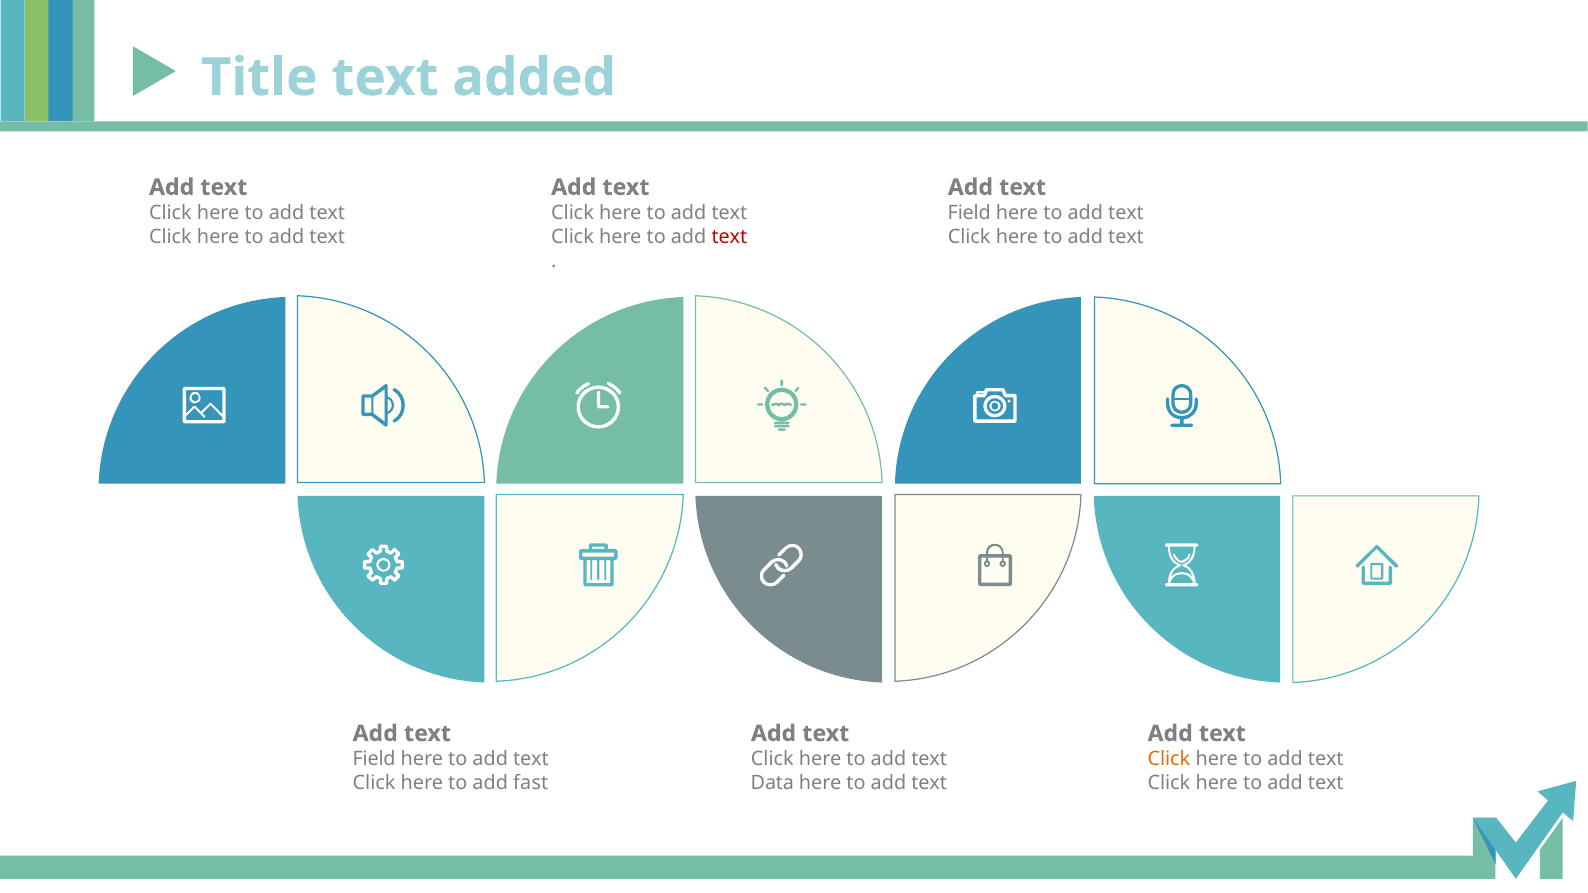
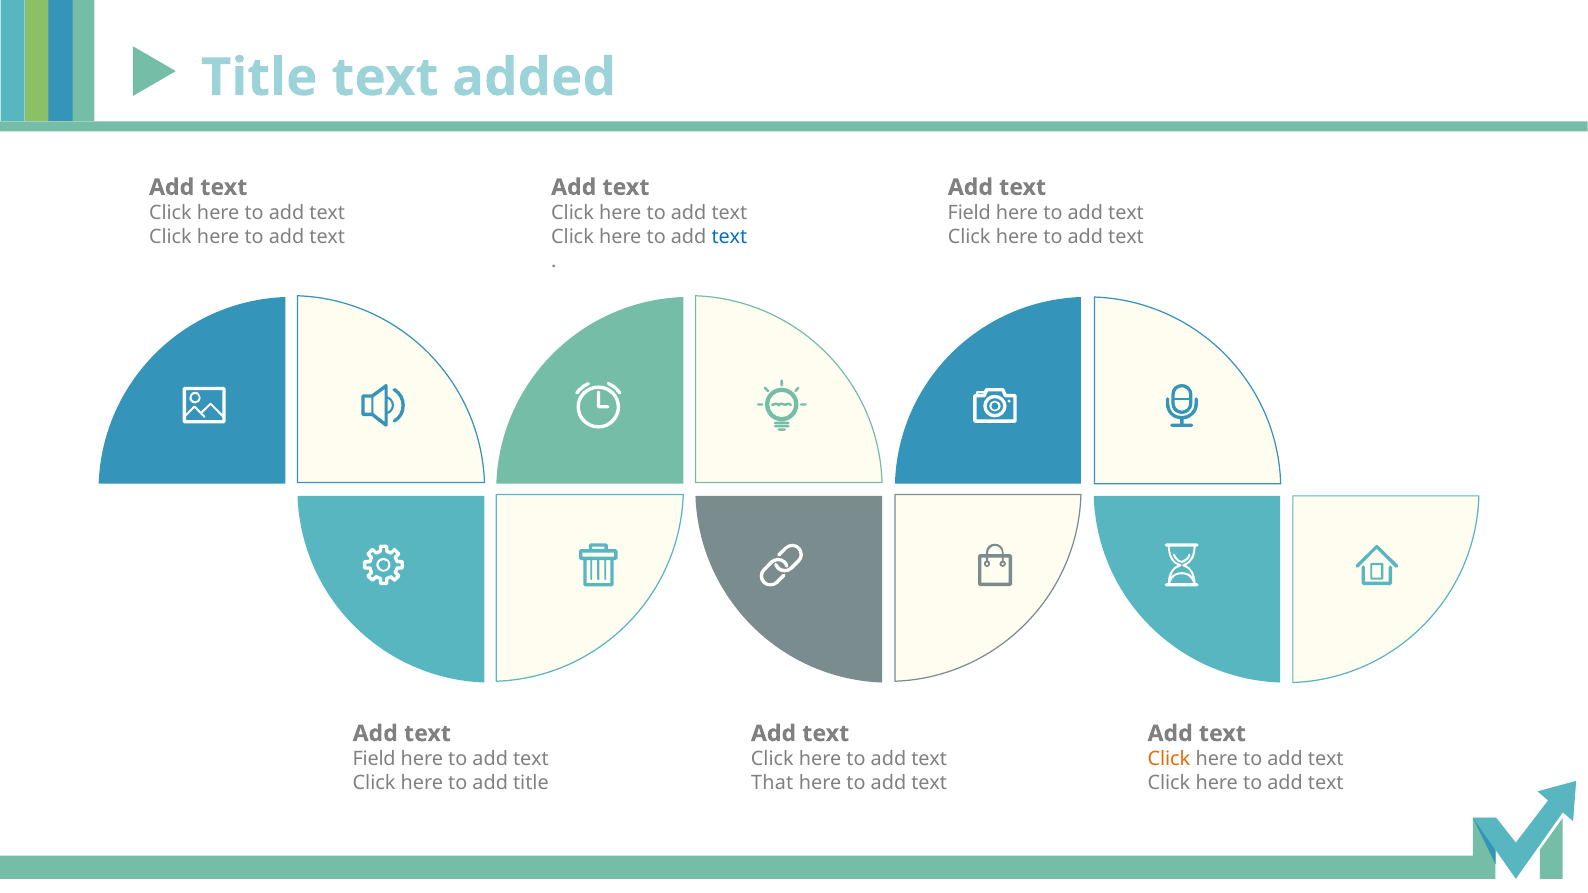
text at (729, 237) colour: red -> blue
add fast: fast -> title
Data: Data -> That
